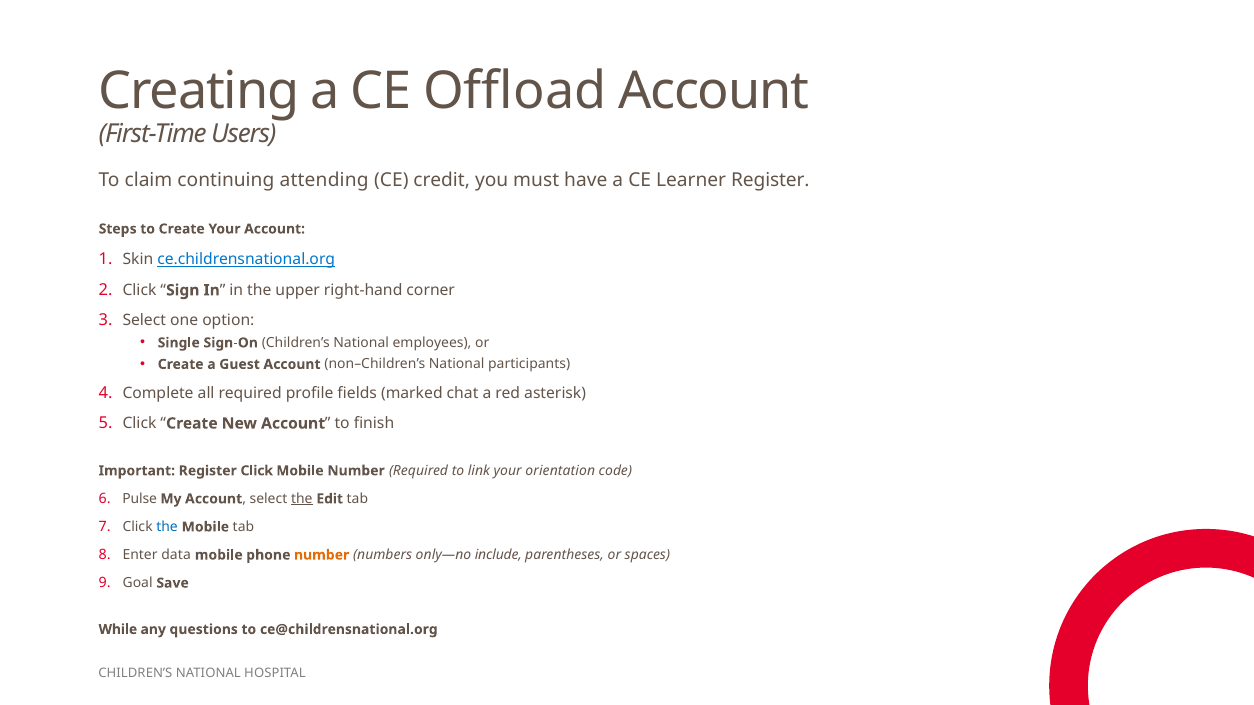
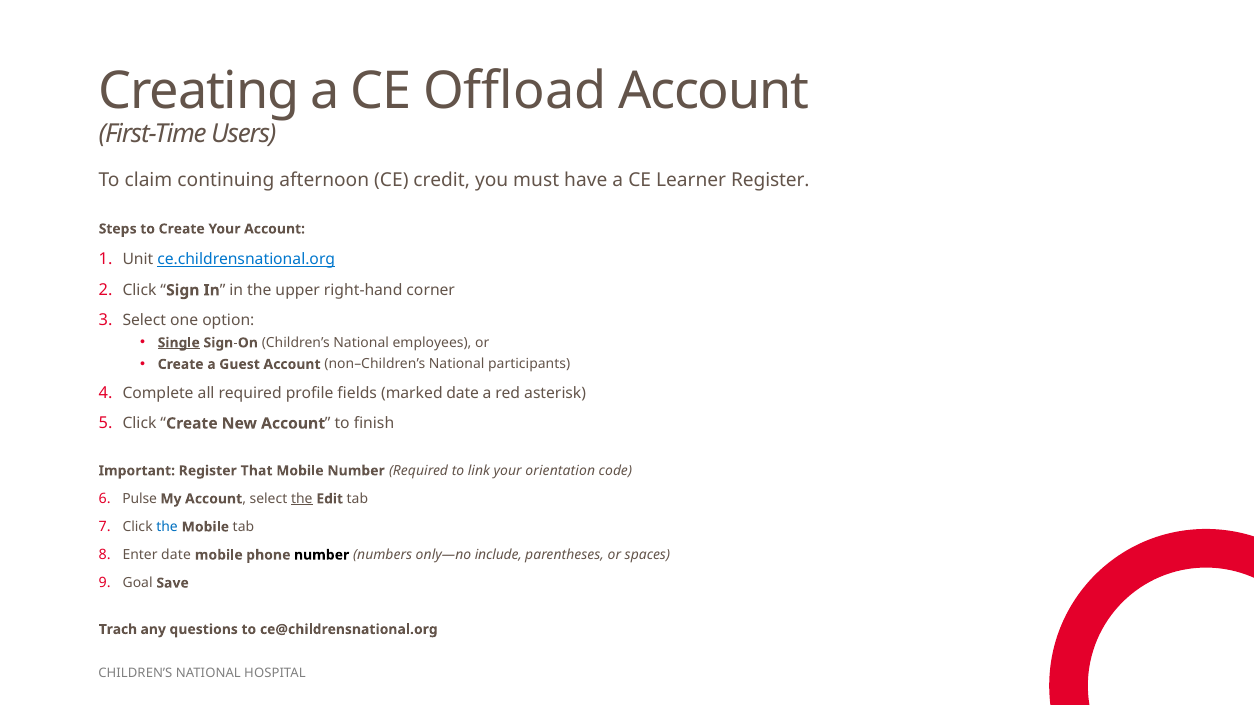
attending: attending -> afternoon
Skin: Skin -> Unit
Single underline: none -> present
marked chat: chat -> date
Register Click: Click -> That
Enter data: data -> date
number at (322, 555) colour: orange -> black
While: While -> Trach
